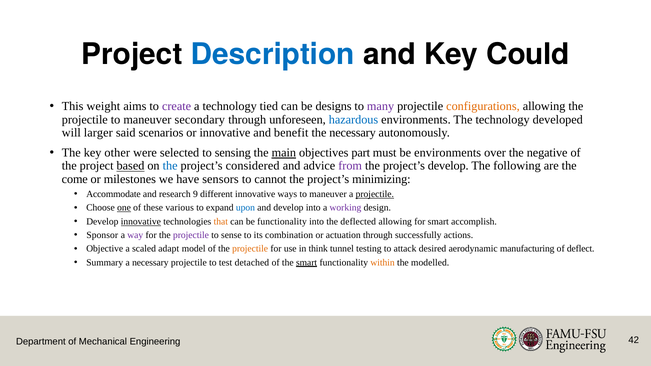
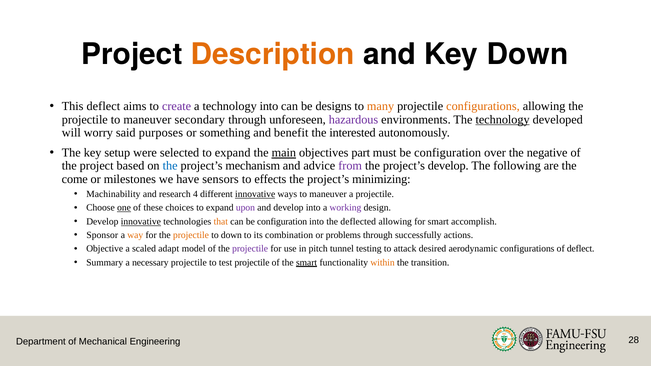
Description colour: blue -> orange
Key Could: Could -> Down
This weight: weight -> deflect
technology tied: tied -> into
many colour: purple -> orange
hazardous colour: blue -> purple
technology at (503, 120) underline: none -> present
larger: larger -> worry
scenarios: scenarios -> purposes
or innovative: innovative -> something
the necessary: necessary -> interested
other: other -> setup
selected to sensing: sensing -> expand
must be environments: environments -> configuration
based underline: present -> none
considered: considered -> mechanism
cannot: cannot -> effects
Accommodate: Accommodate -> Machinability
9: 9 -> 4
innovative at (255, 194) underline: none -> present
projectile at (375, 194) underline: present -> none
various: various -> choices
upon colour: blue -> purple
can be functionality: functionality -> configuration
way colour: purple -> orange
projectile at (191, 235) colour: purple -> orange
to sense: sense -> down
actuation: actuation -> problems
projectile at (250, 249) colour: orange -> purple
think: think -> pitch
aerodynamic manufacturing: manufacturing -> configurations
test detached: detached -> projectile
modelled: modelled -> transition
42: 42 -> 28
